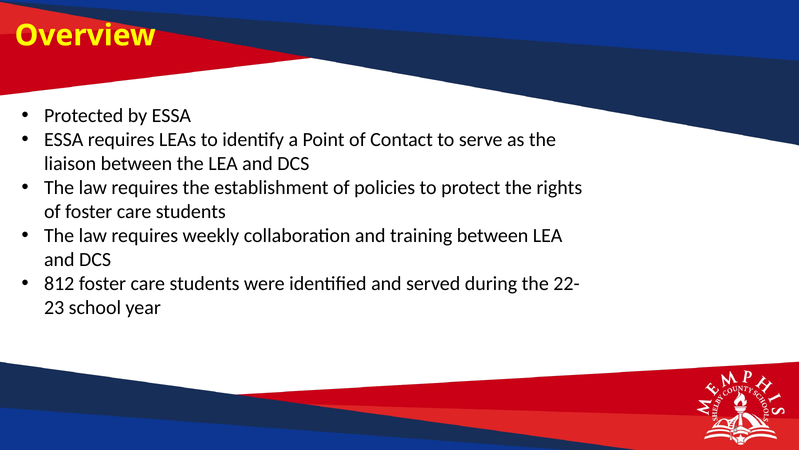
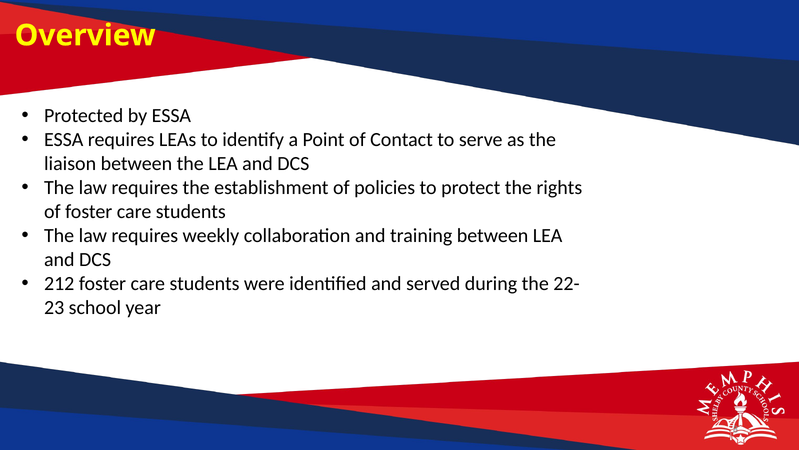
812: 812 -> 212
